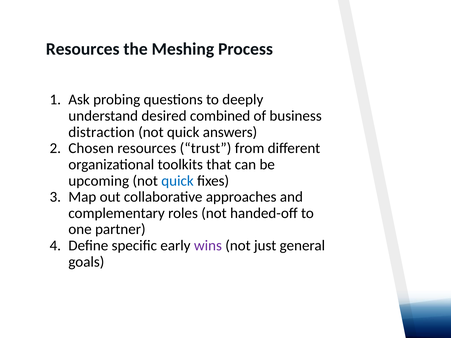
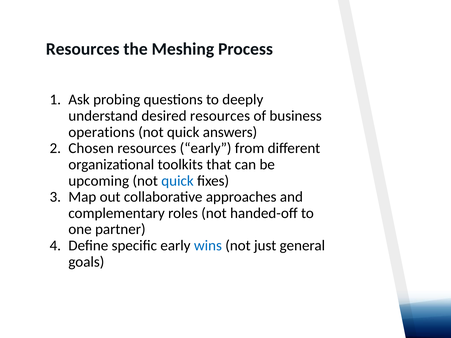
desired combined: combined -> resources
distraction: distraction -> operations
resources trust: trust -> early
wins colour: purple -> blue
